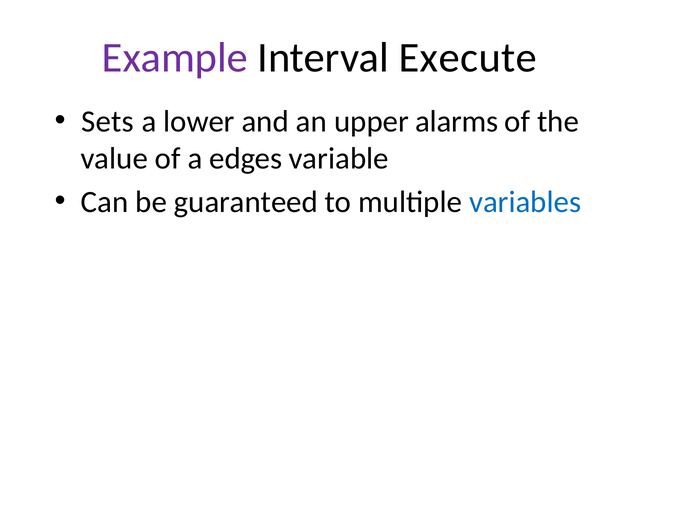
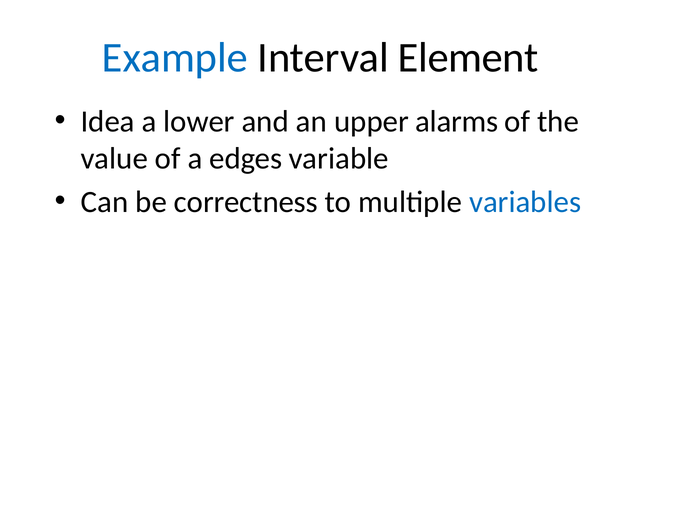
Example colour: purple -> blue
Execute: Execute -> Element
Sets: Sets -> Idea
guaranteed: guaranteed -> correctness
